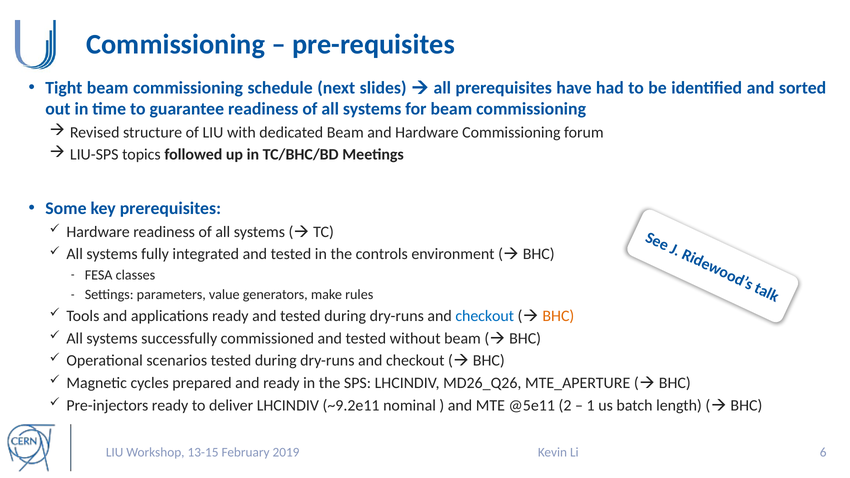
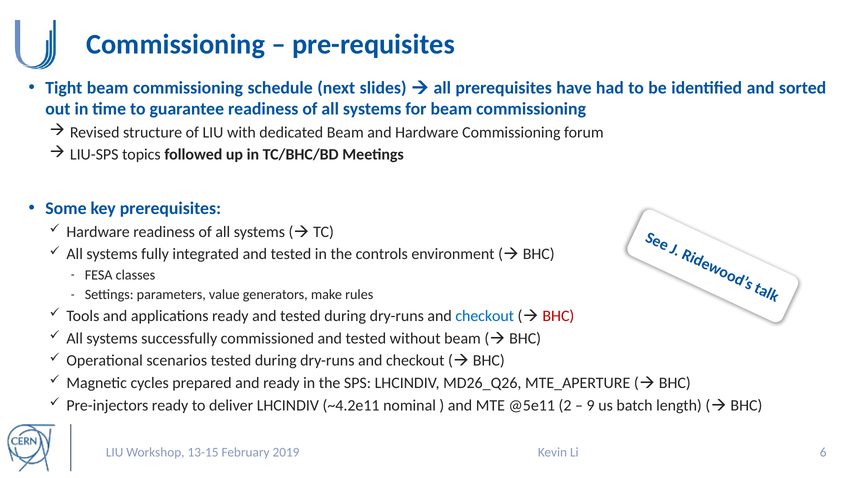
BHC at (558, 316) colour: orange -> red
~9.2e11: ~9.2e11 -> ~4.2e11
1: 1 -> 9
